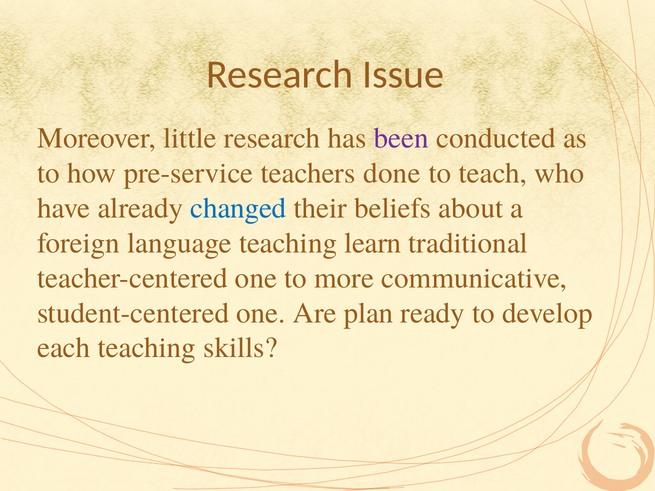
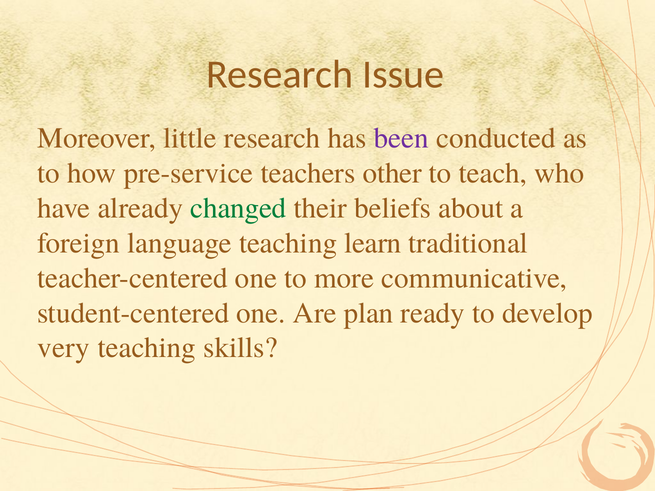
done: done -> other
changed colour: blue -> green
each: each -> very
